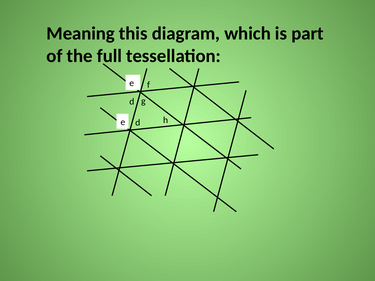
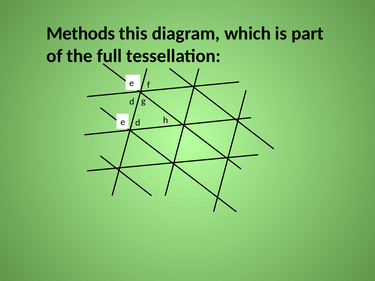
Meaning: Meaning -> Methods
